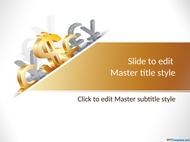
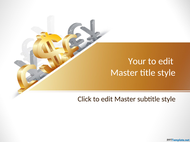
Slide: Slide -> Your
